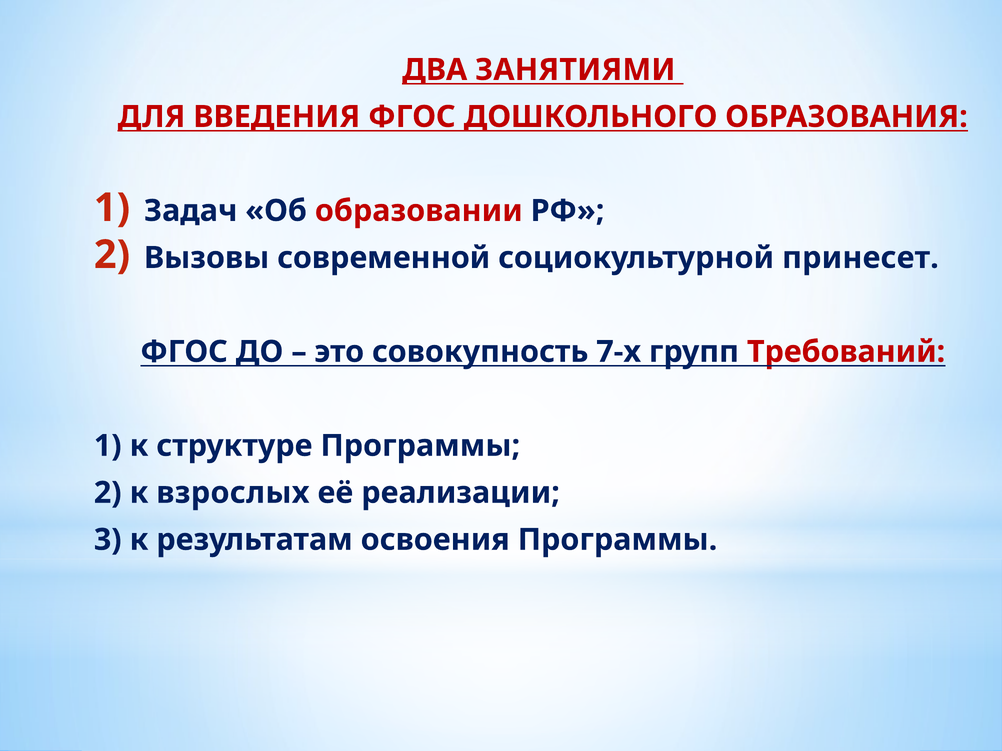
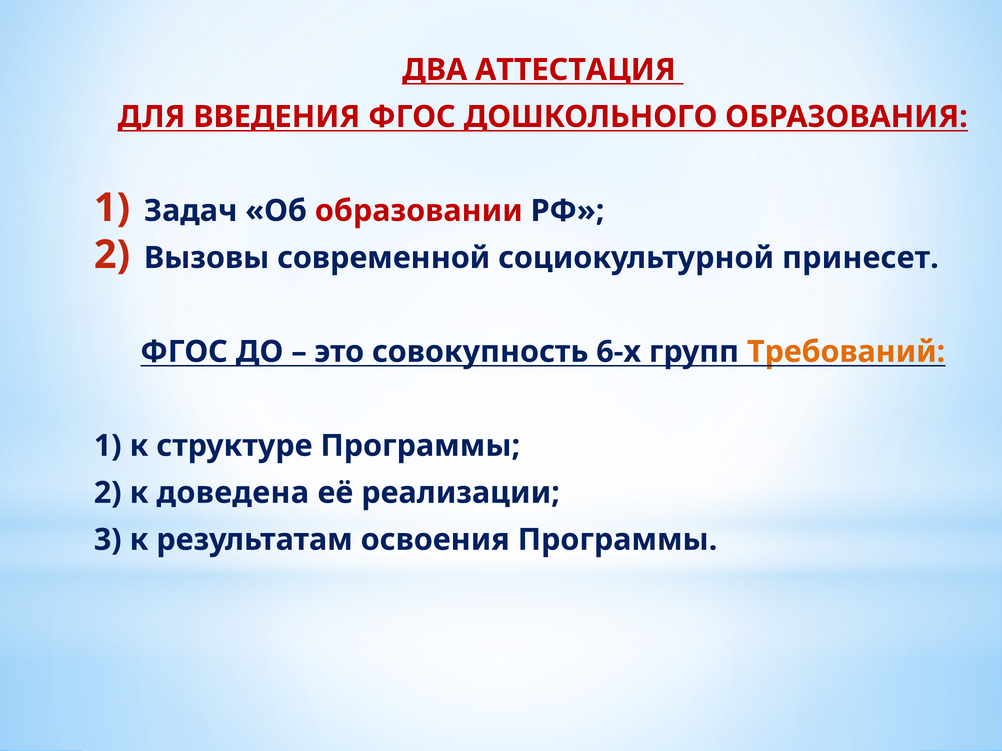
ЗАНЯТИЯМИ: ЗАНЯТИЯМИ -> АТТЕСТАЦИЯ
7-х: 7-х -> 6-х
Требований colour: red -> orange
взрослых: взрослых -> доведена
